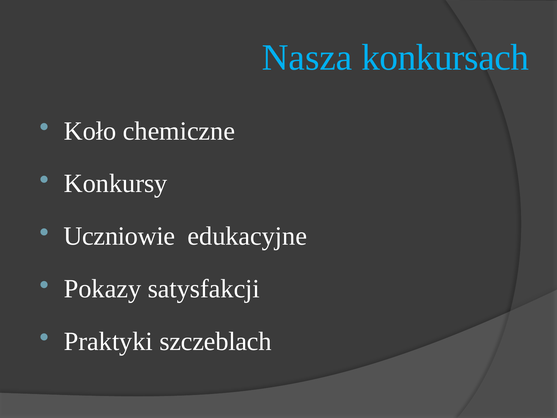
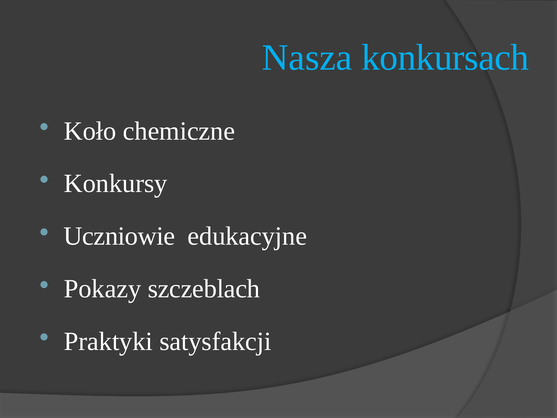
satysfakcji: satysfakcji -> szczeblach
szczeblach: szczeblach -> satysfakcji
